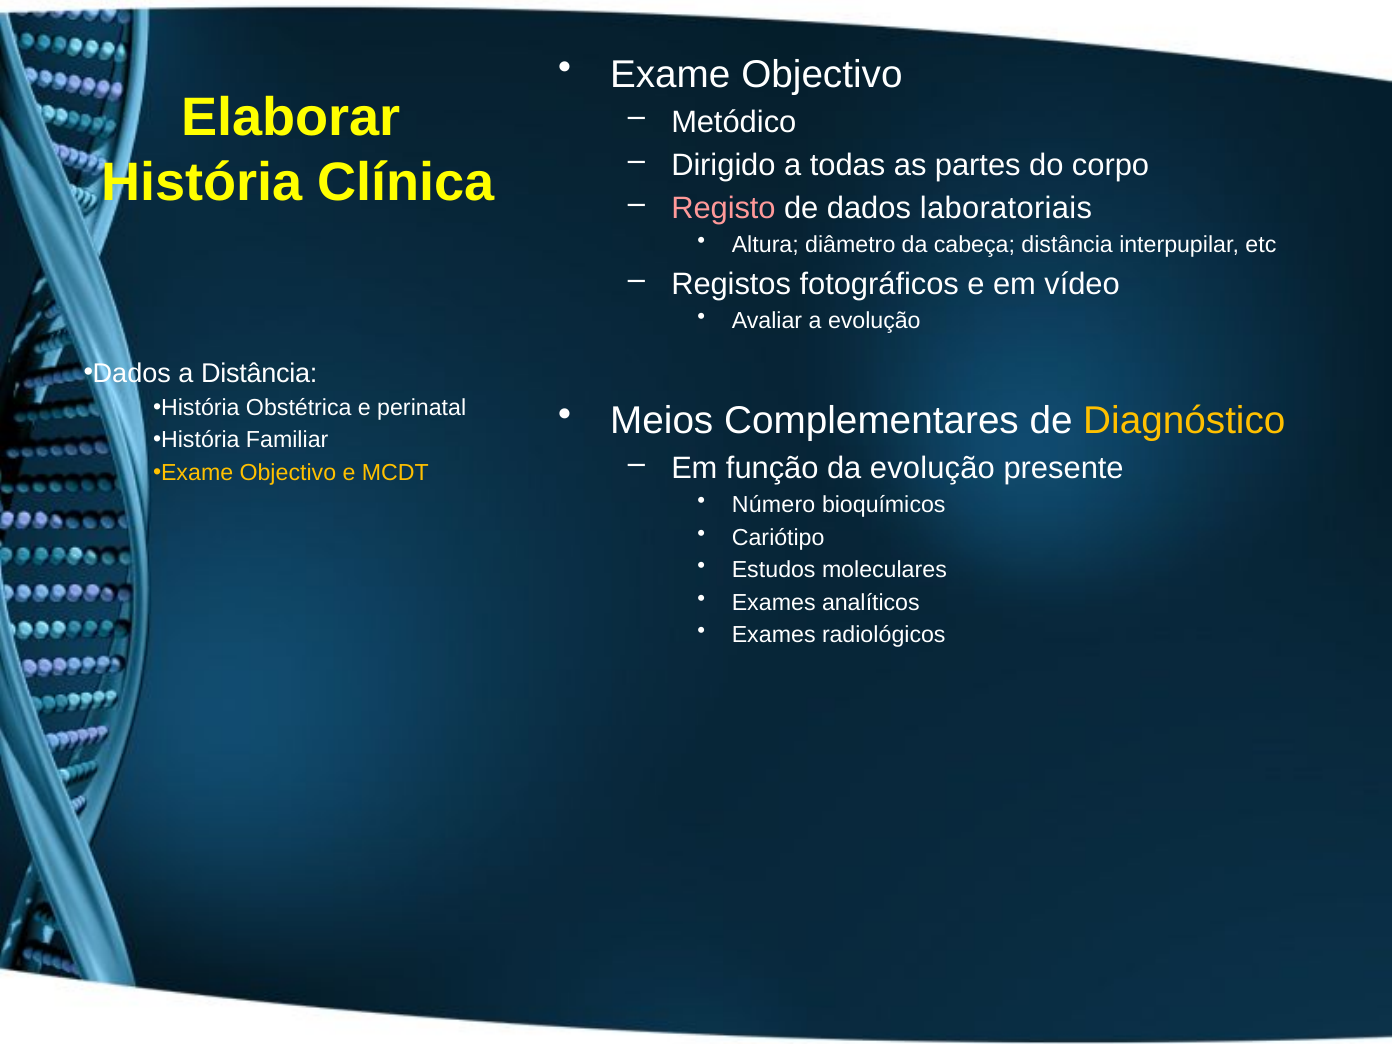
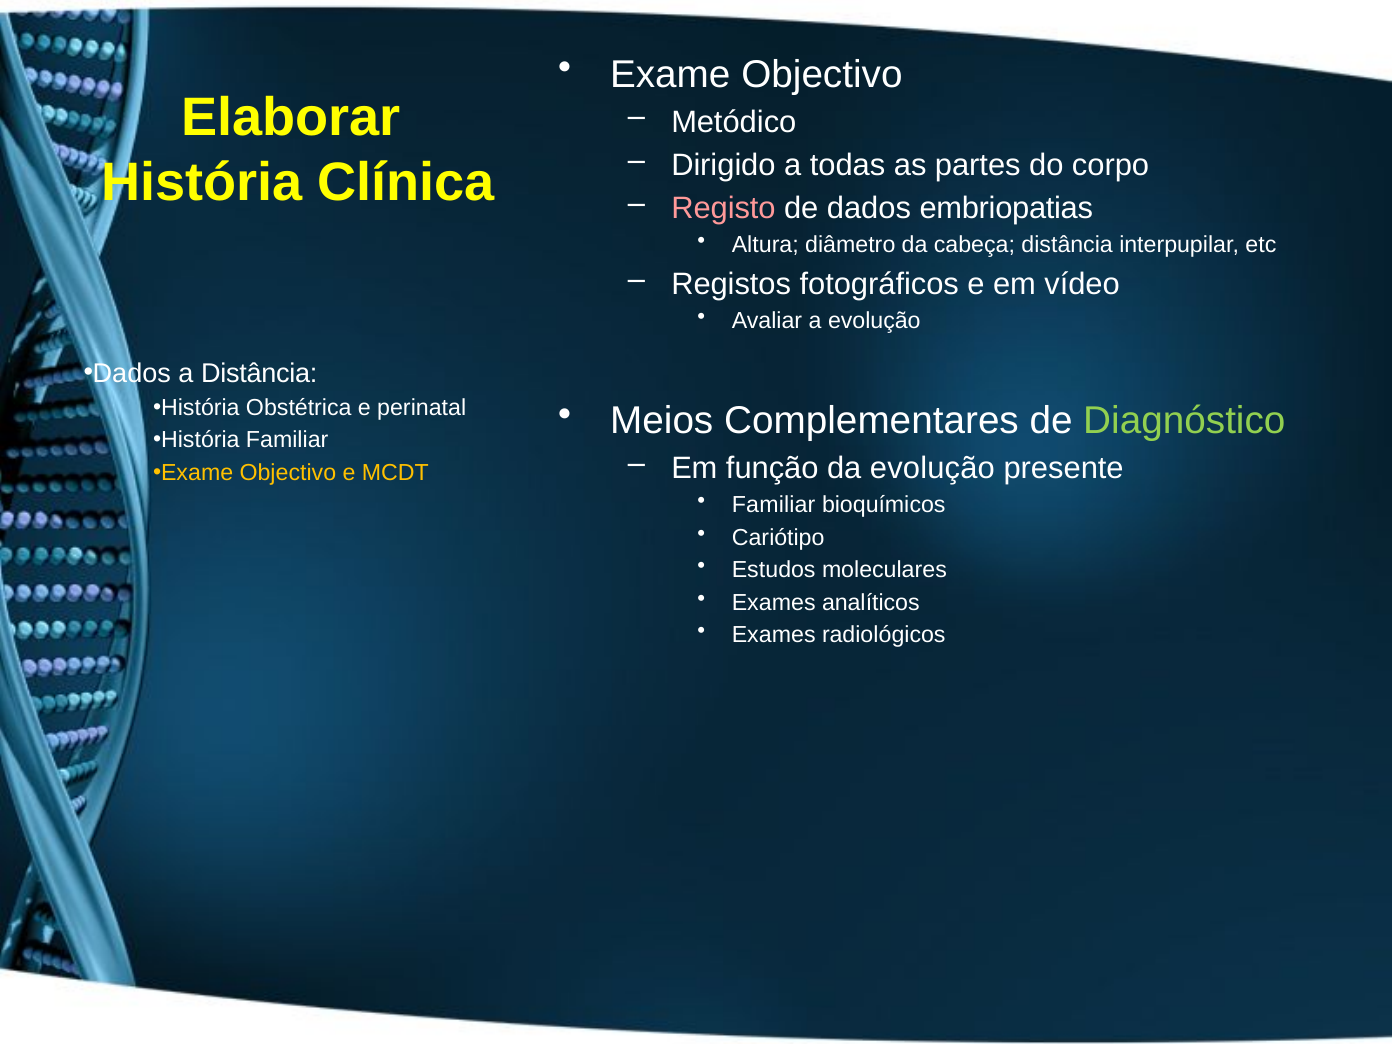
laboratoriais: laboratoriais -> embriopatias
Diagnóstico colour: yellow -> light green
Número at (774, 505): Número -> Familiar
